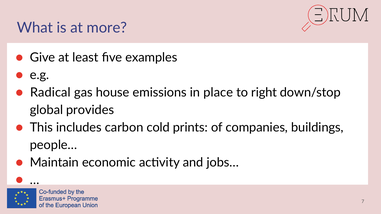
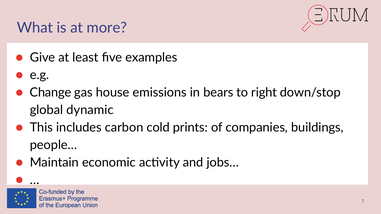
Radical: Radical -> Change
place: place -> bears
provides: provides -> dynamic
